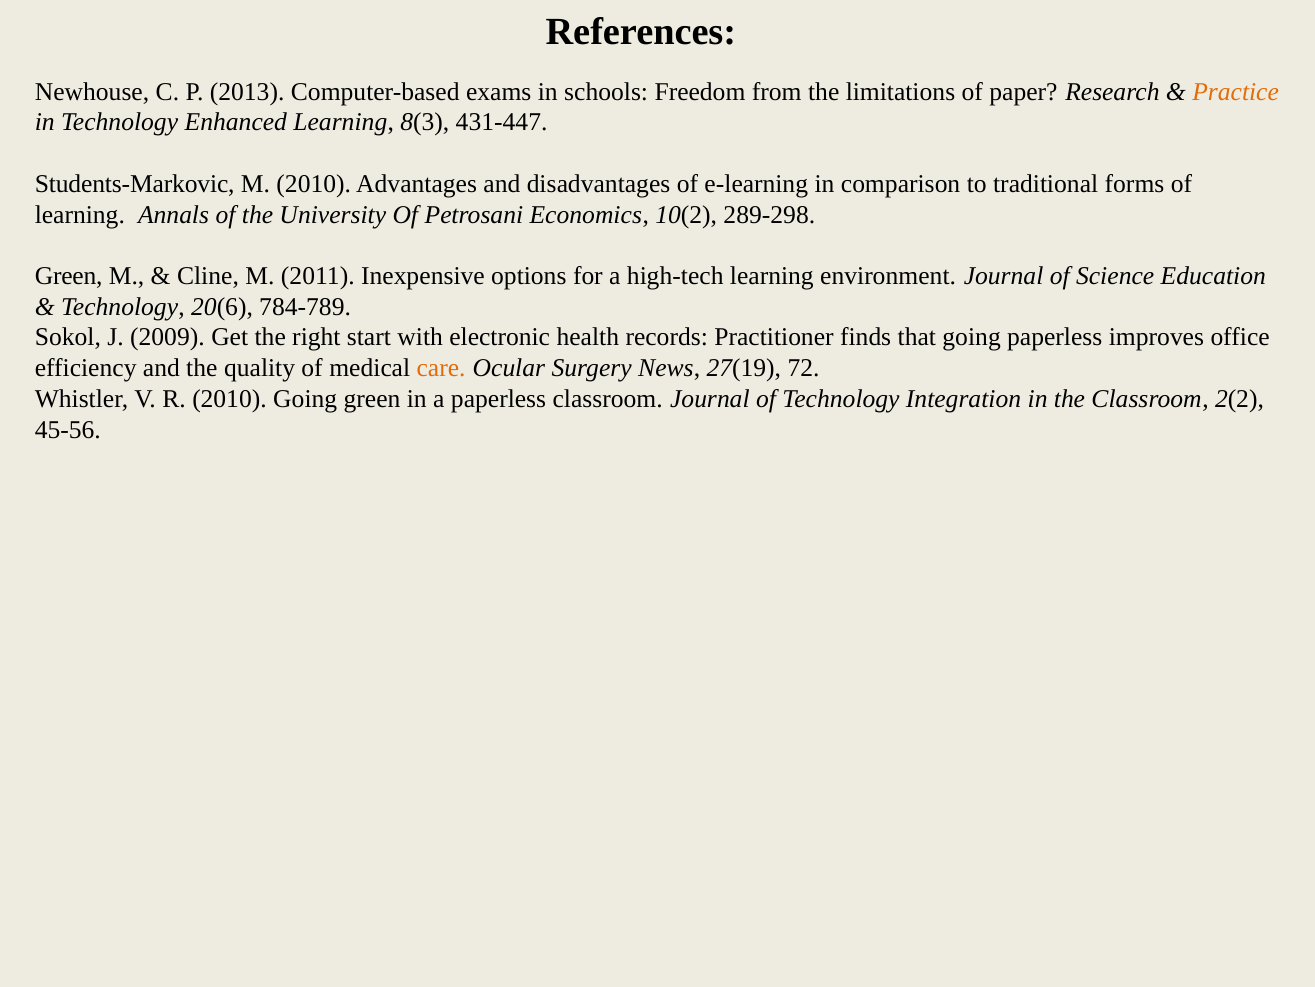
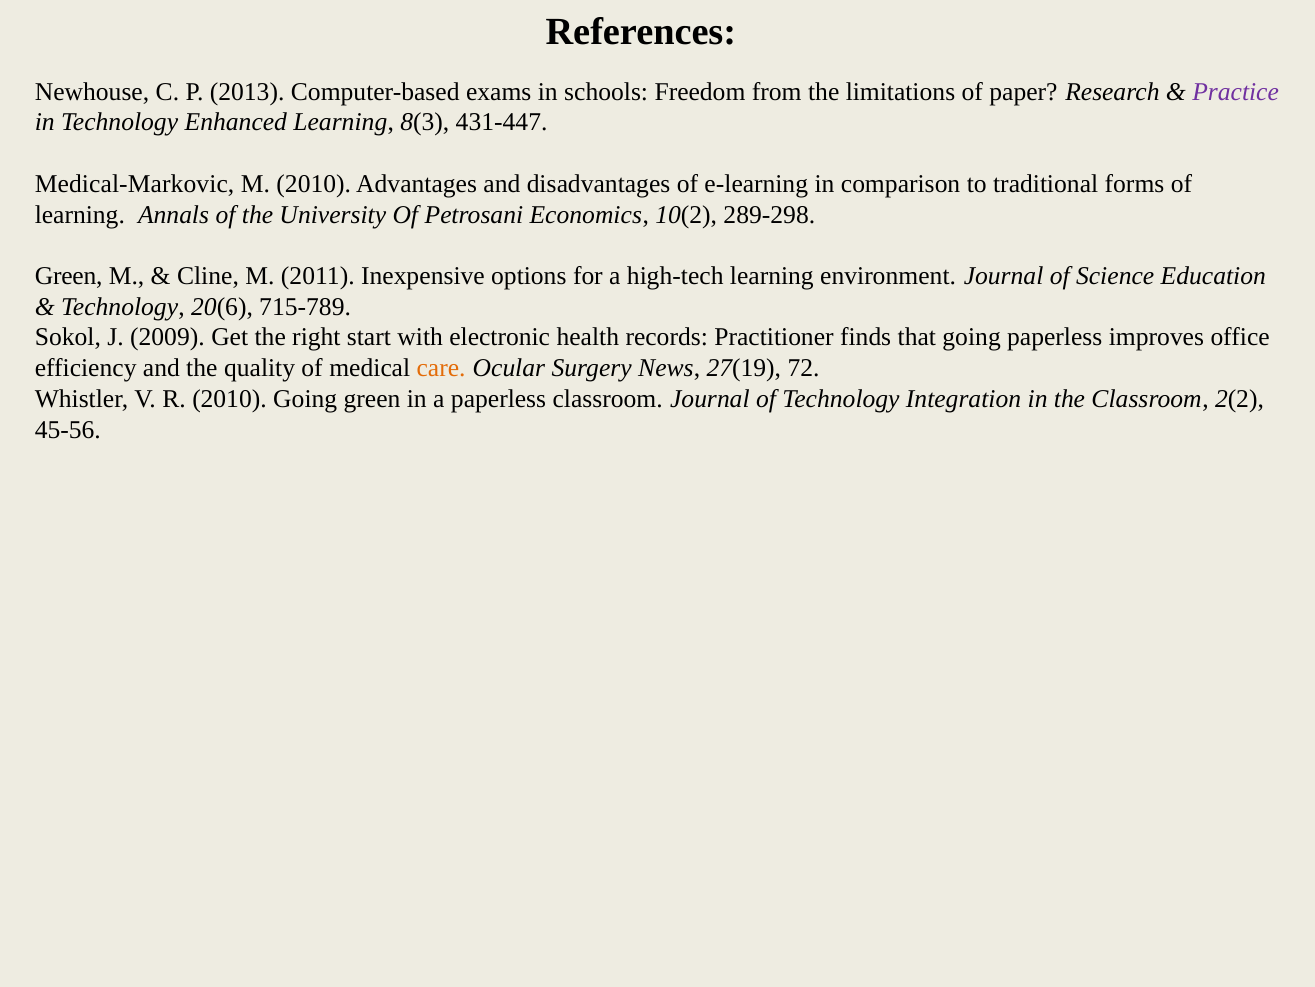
Practice colour: orange -> purple
Students-Markovic: Students-Markovic -> Medical-Markovic
784-789: 784-789 -> 715-789
